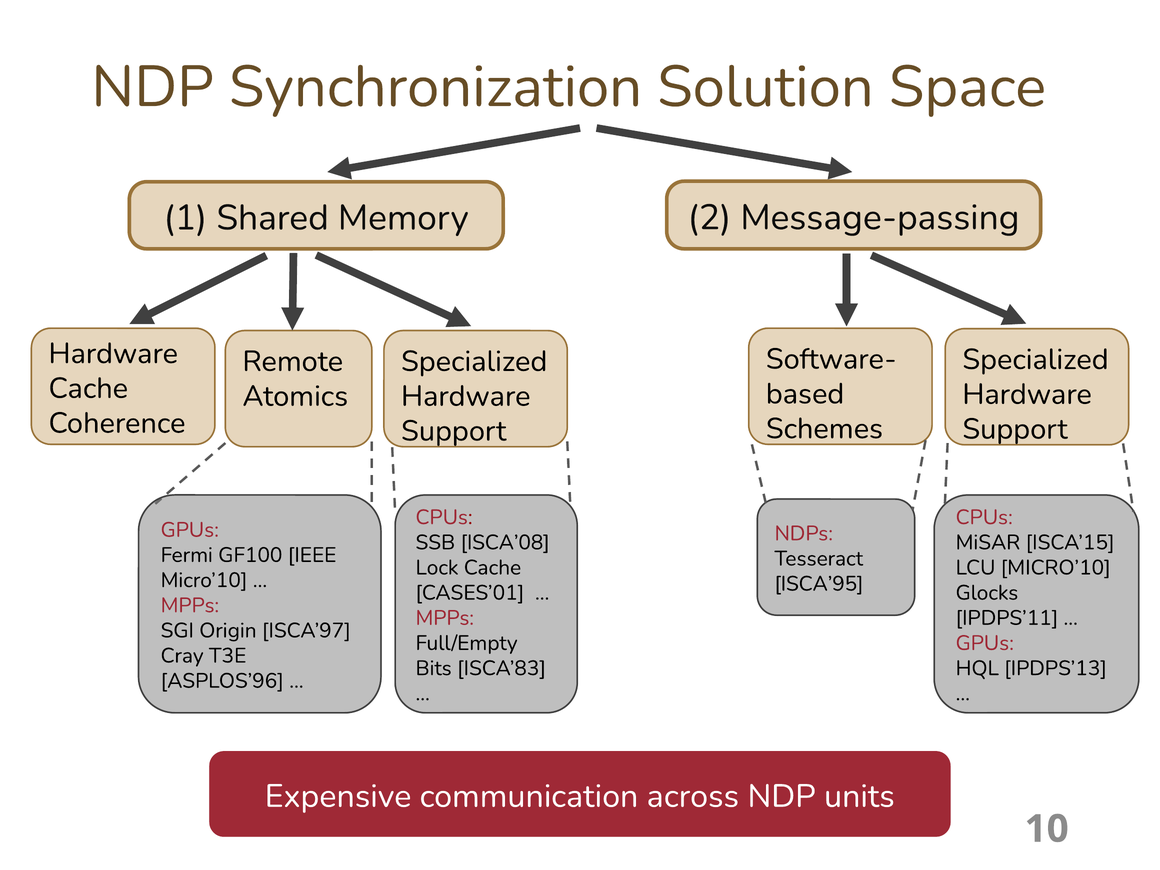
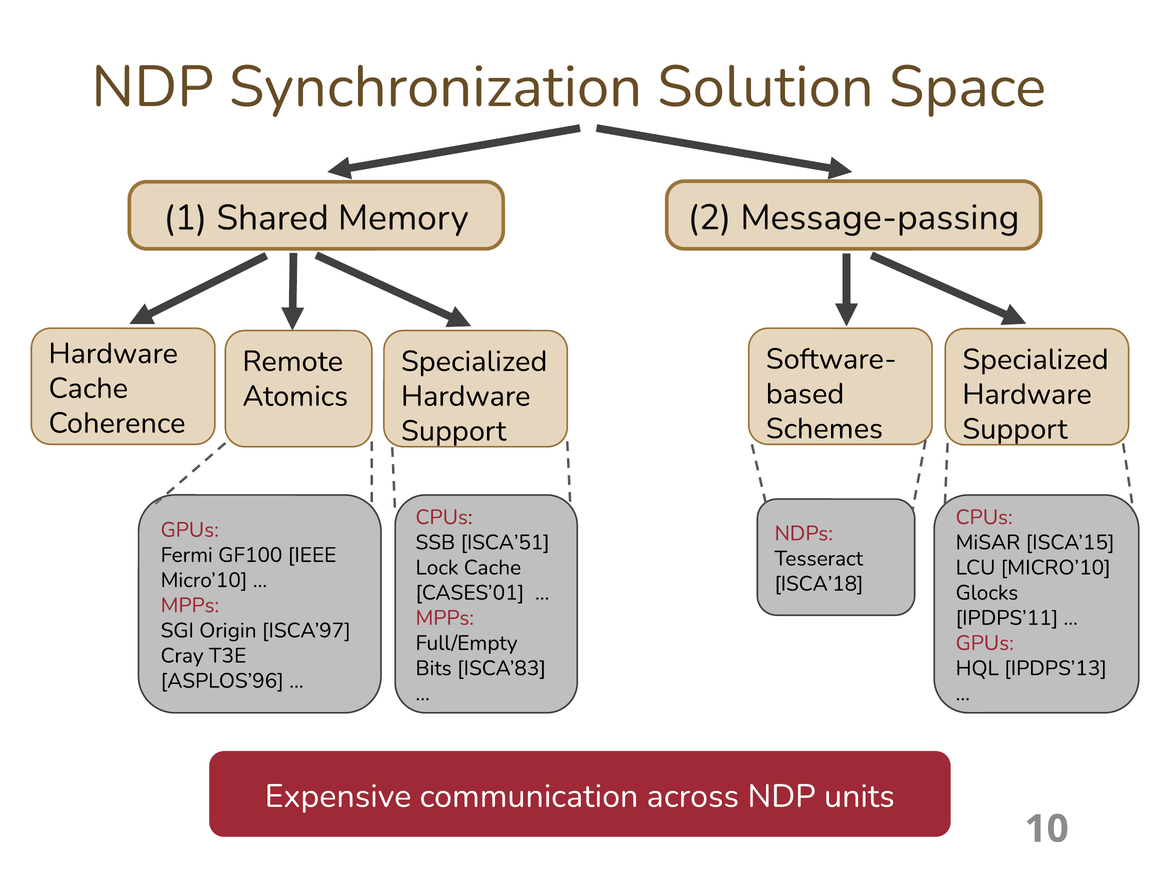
ISCA’08: ISCA’08 -> ISCA’51
ISCA’95: ISCA’95 -> ISCA’18
